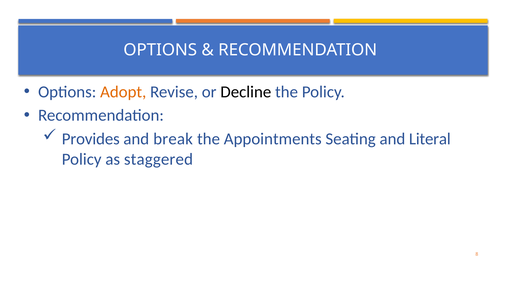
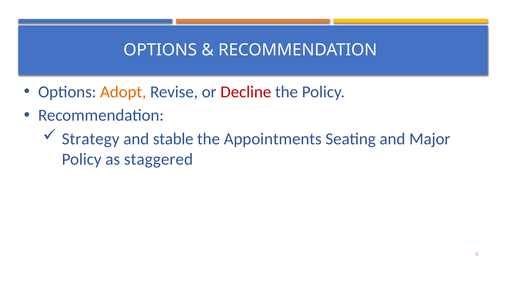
Decline colour: black -> red
Provides: Provides -> Strategy
break: break -> stable
Literal: Literal -> Major
